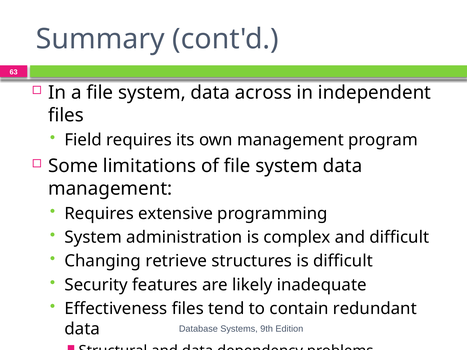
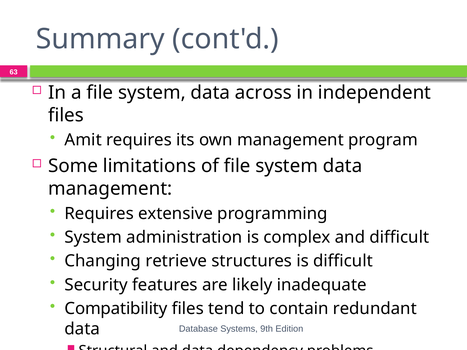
Field: Field -> Amit
Effectiveness: Effectiveness -> Compatibility
